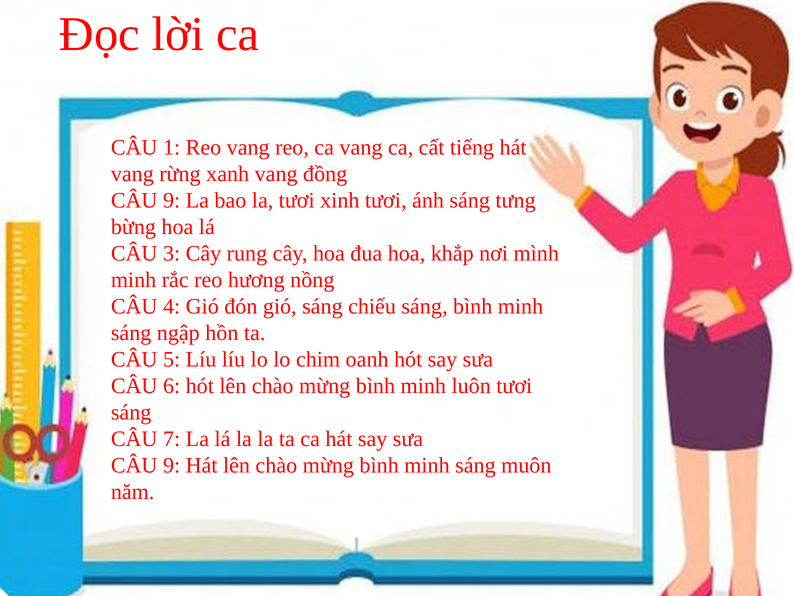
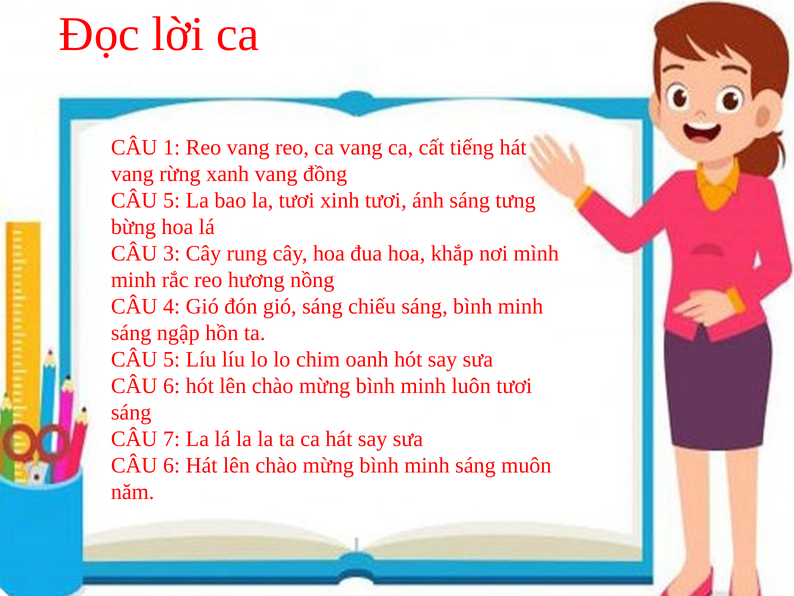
9 at (172, 201): 9 -> 5
9 at (172, 465): 9 -> 6
